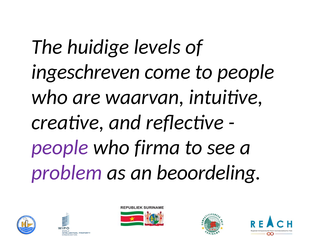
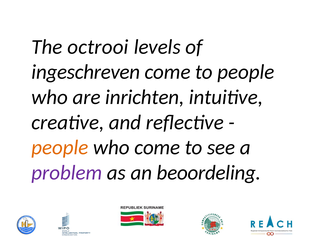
huidige: huidige -> octrooi
waarvan: waarvan -> inrichten
people at (60, 147) colour: purple -> orange
who firma: firma -> come
